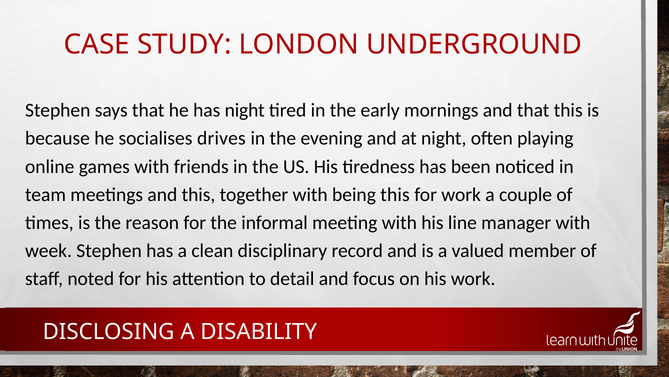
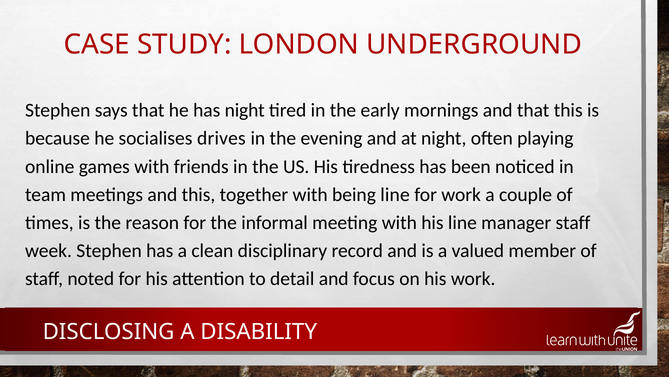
being this: this -> line
manager with: with -> staff
